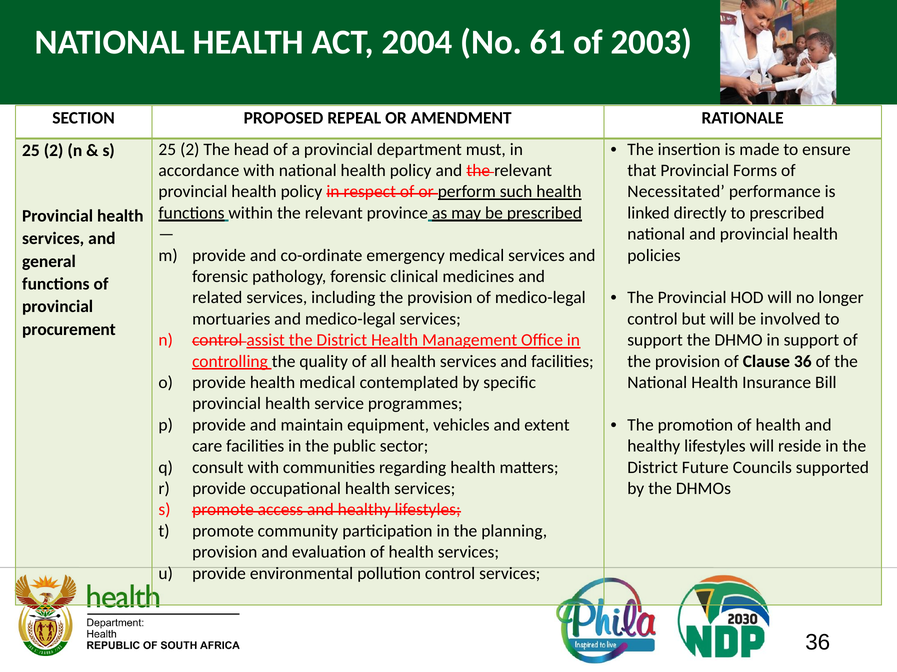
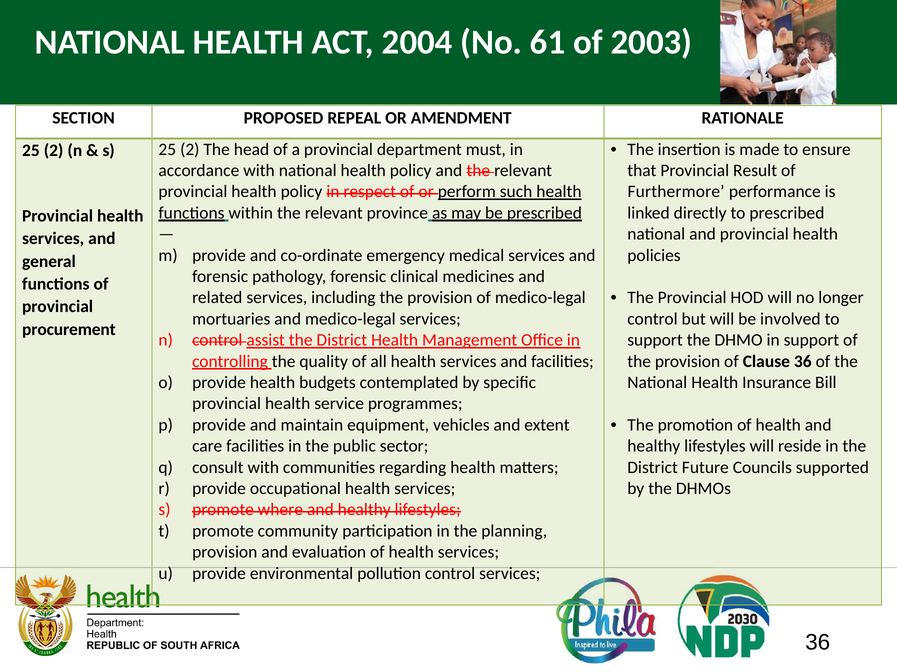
Forms: Forms -> Result
Necessitated: Necessitated -> Furthermore
health medical: medical -> budgets
access: access -> where
